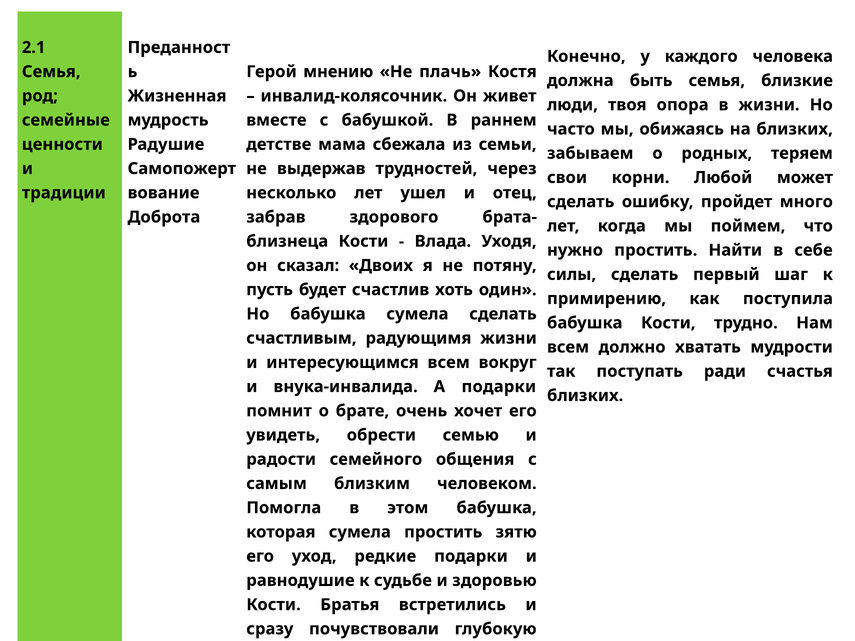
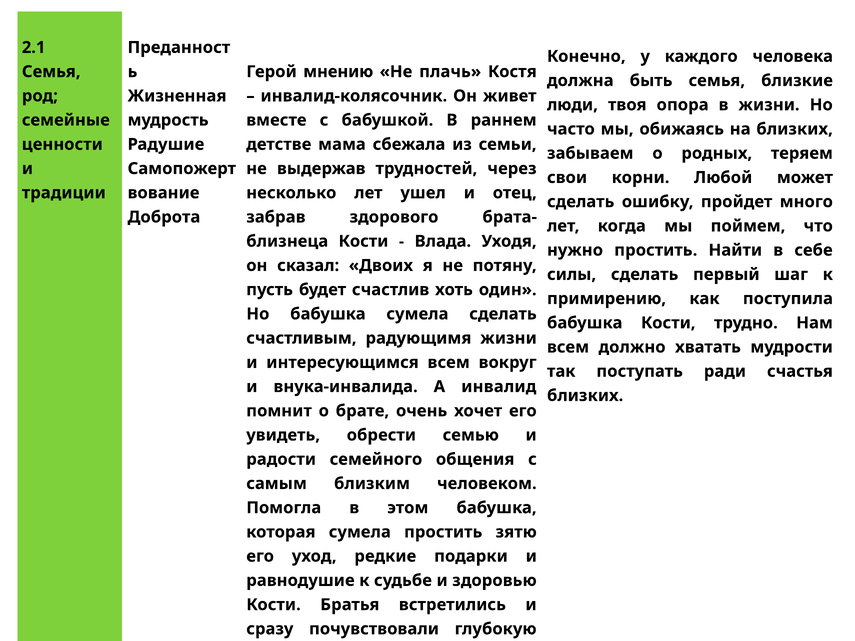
А подарки: подарки -> инвалид
